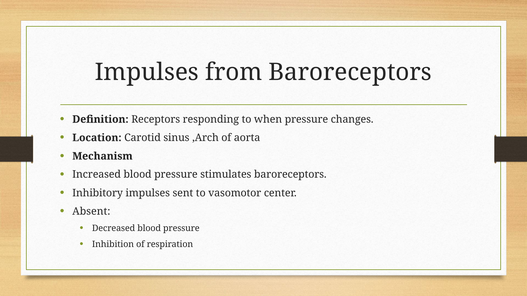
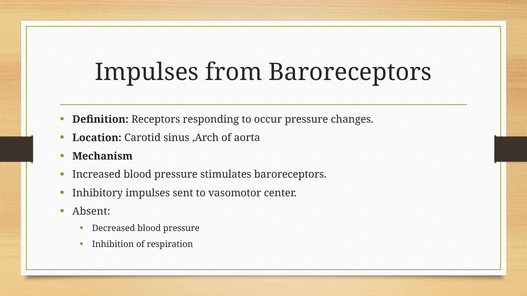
when: when -> occur
